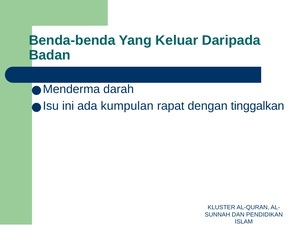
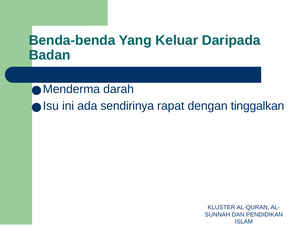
kumpulan: kumpulan -> sendirinya
